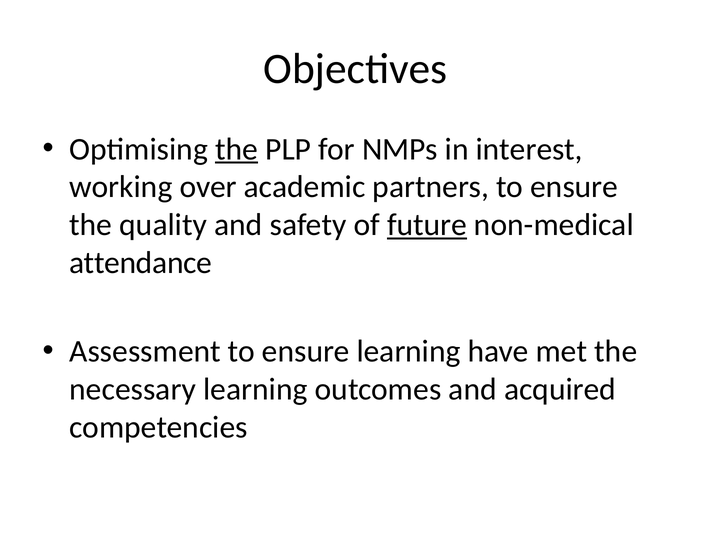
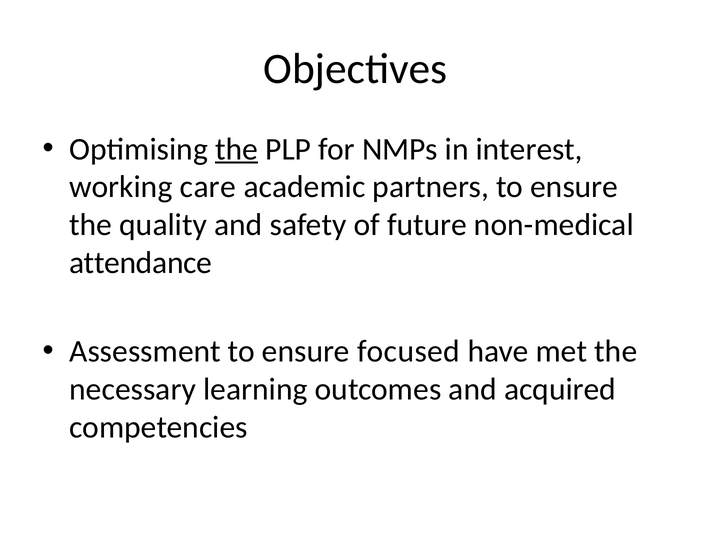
over: over -> care
future underline: present -> none
ensure learning: learning -> focused
